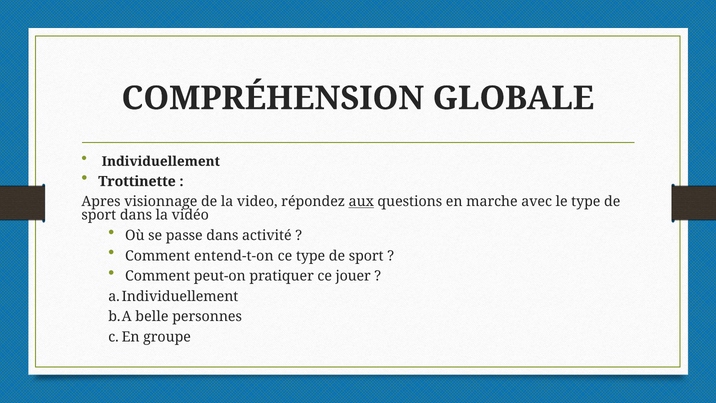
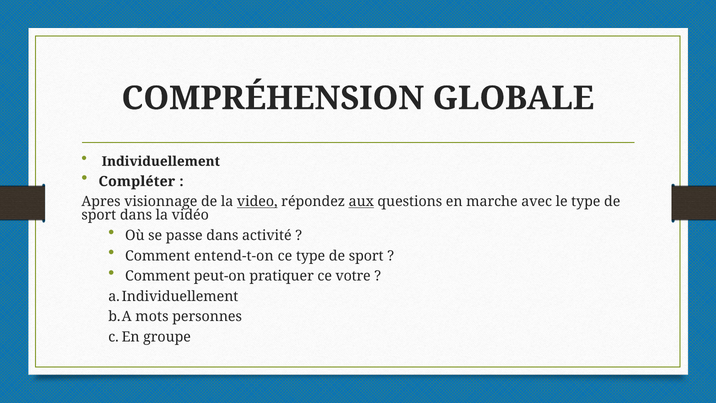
Trottinette: Trottinette -> Compléter
video underline: none -> present
jouer: jouer -> votre
belle: belle -> mots
